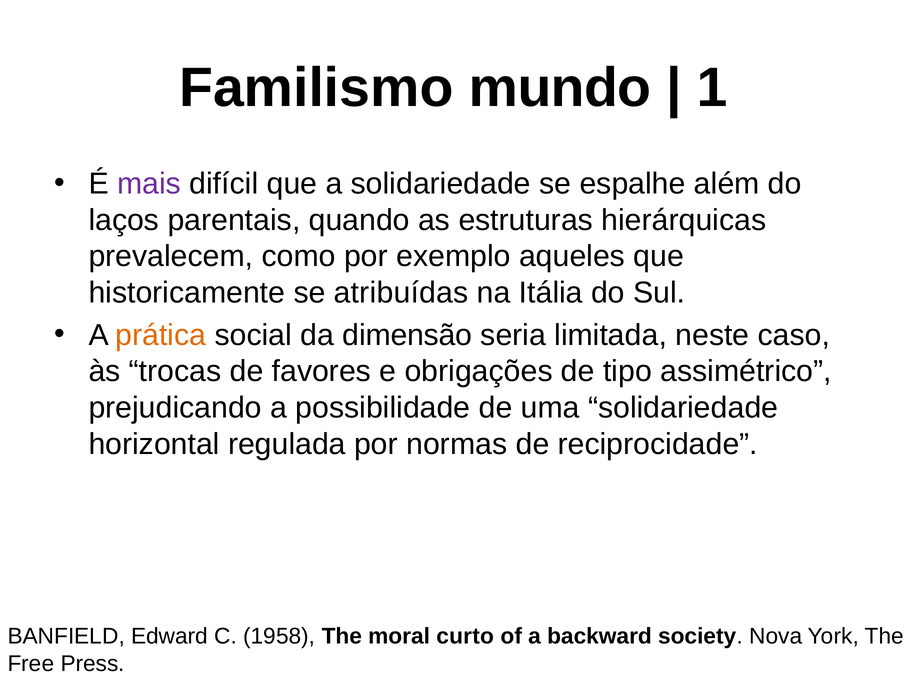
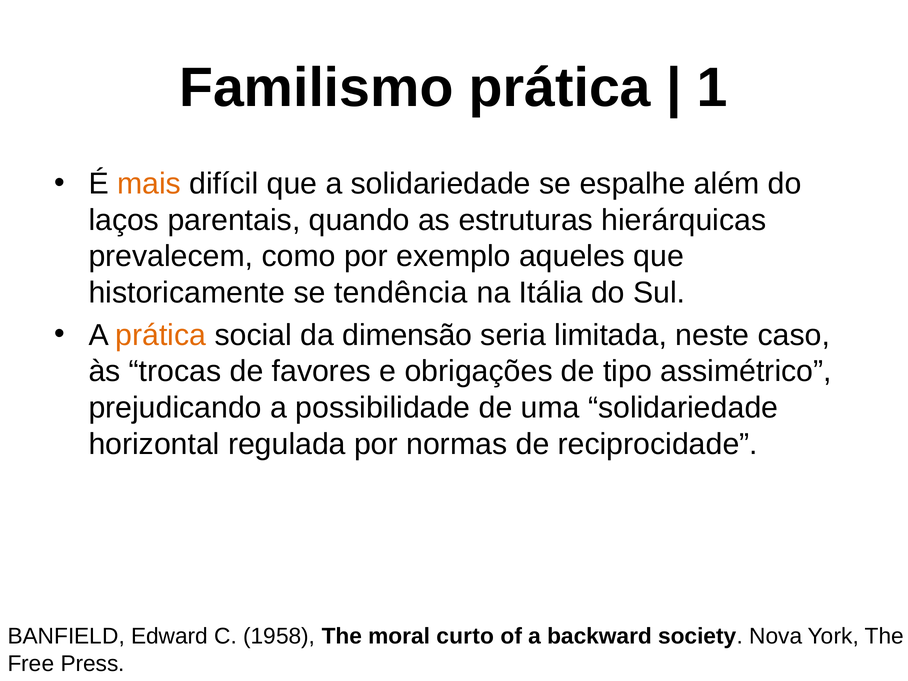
Familismo mundo: mundo -> prática
mais colour: purple -> orange
atribuídas: atribuídas -> tendência
